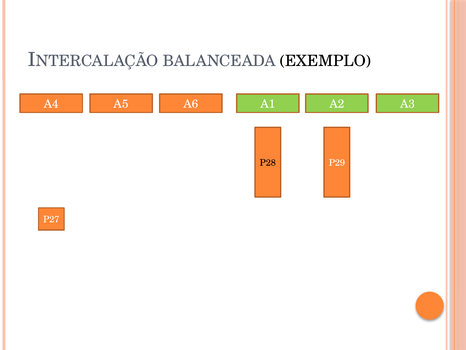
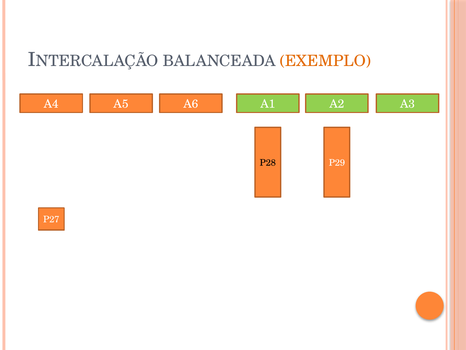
EXEMPLO colour: black -> orange
